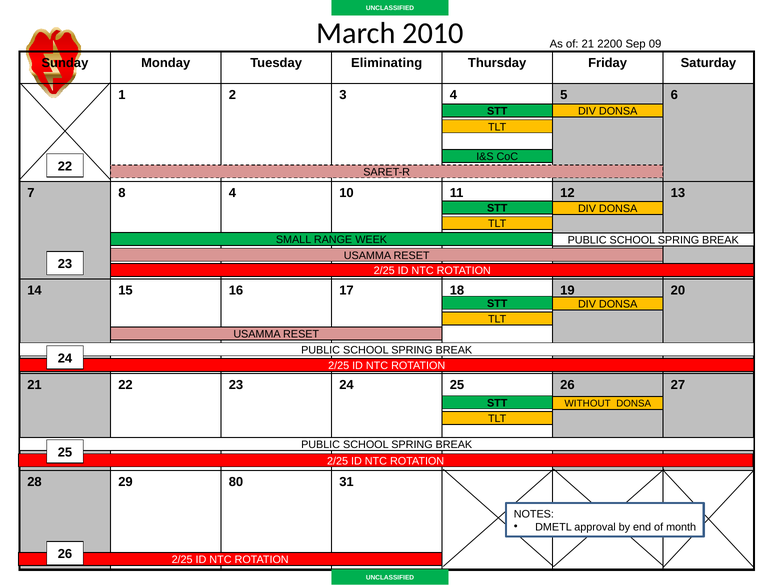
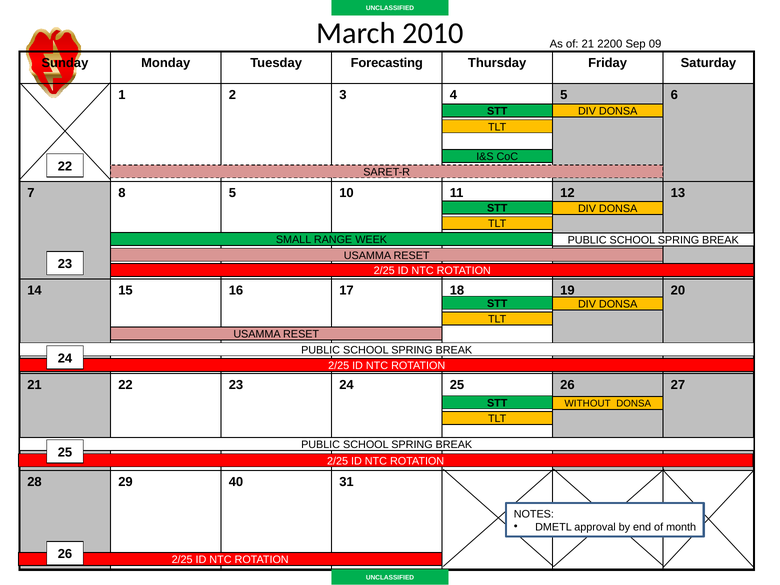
Eliminating: Eliminating -> Forecasting
8 4: 4 -> 5
80: 80 -> 40
